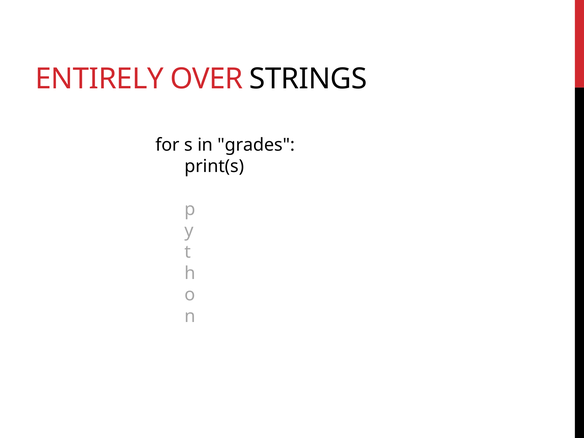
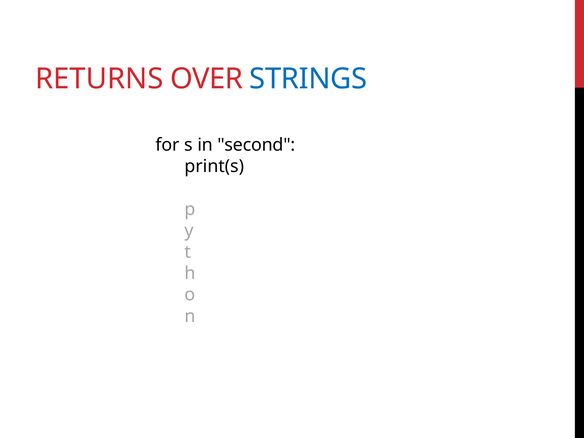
ENTIRELY: ENTIRELY -> RETURNS
STRINGS colour: black -> blue
grades: grades -> second
